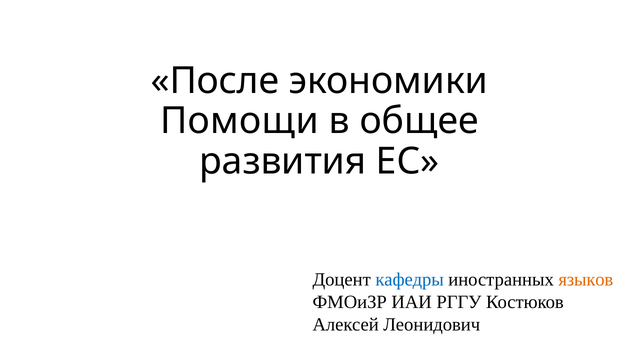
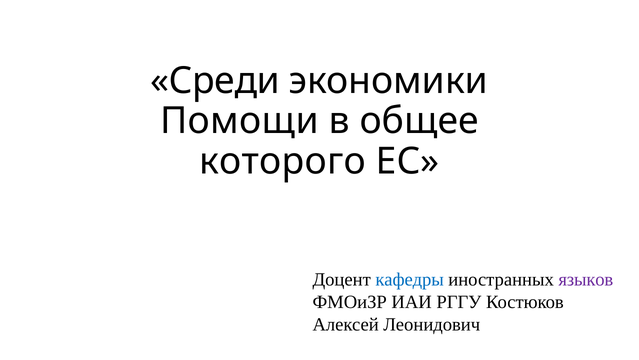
После: После -> Среди
развития: развития -> которого
языков colour: orange -> purple
